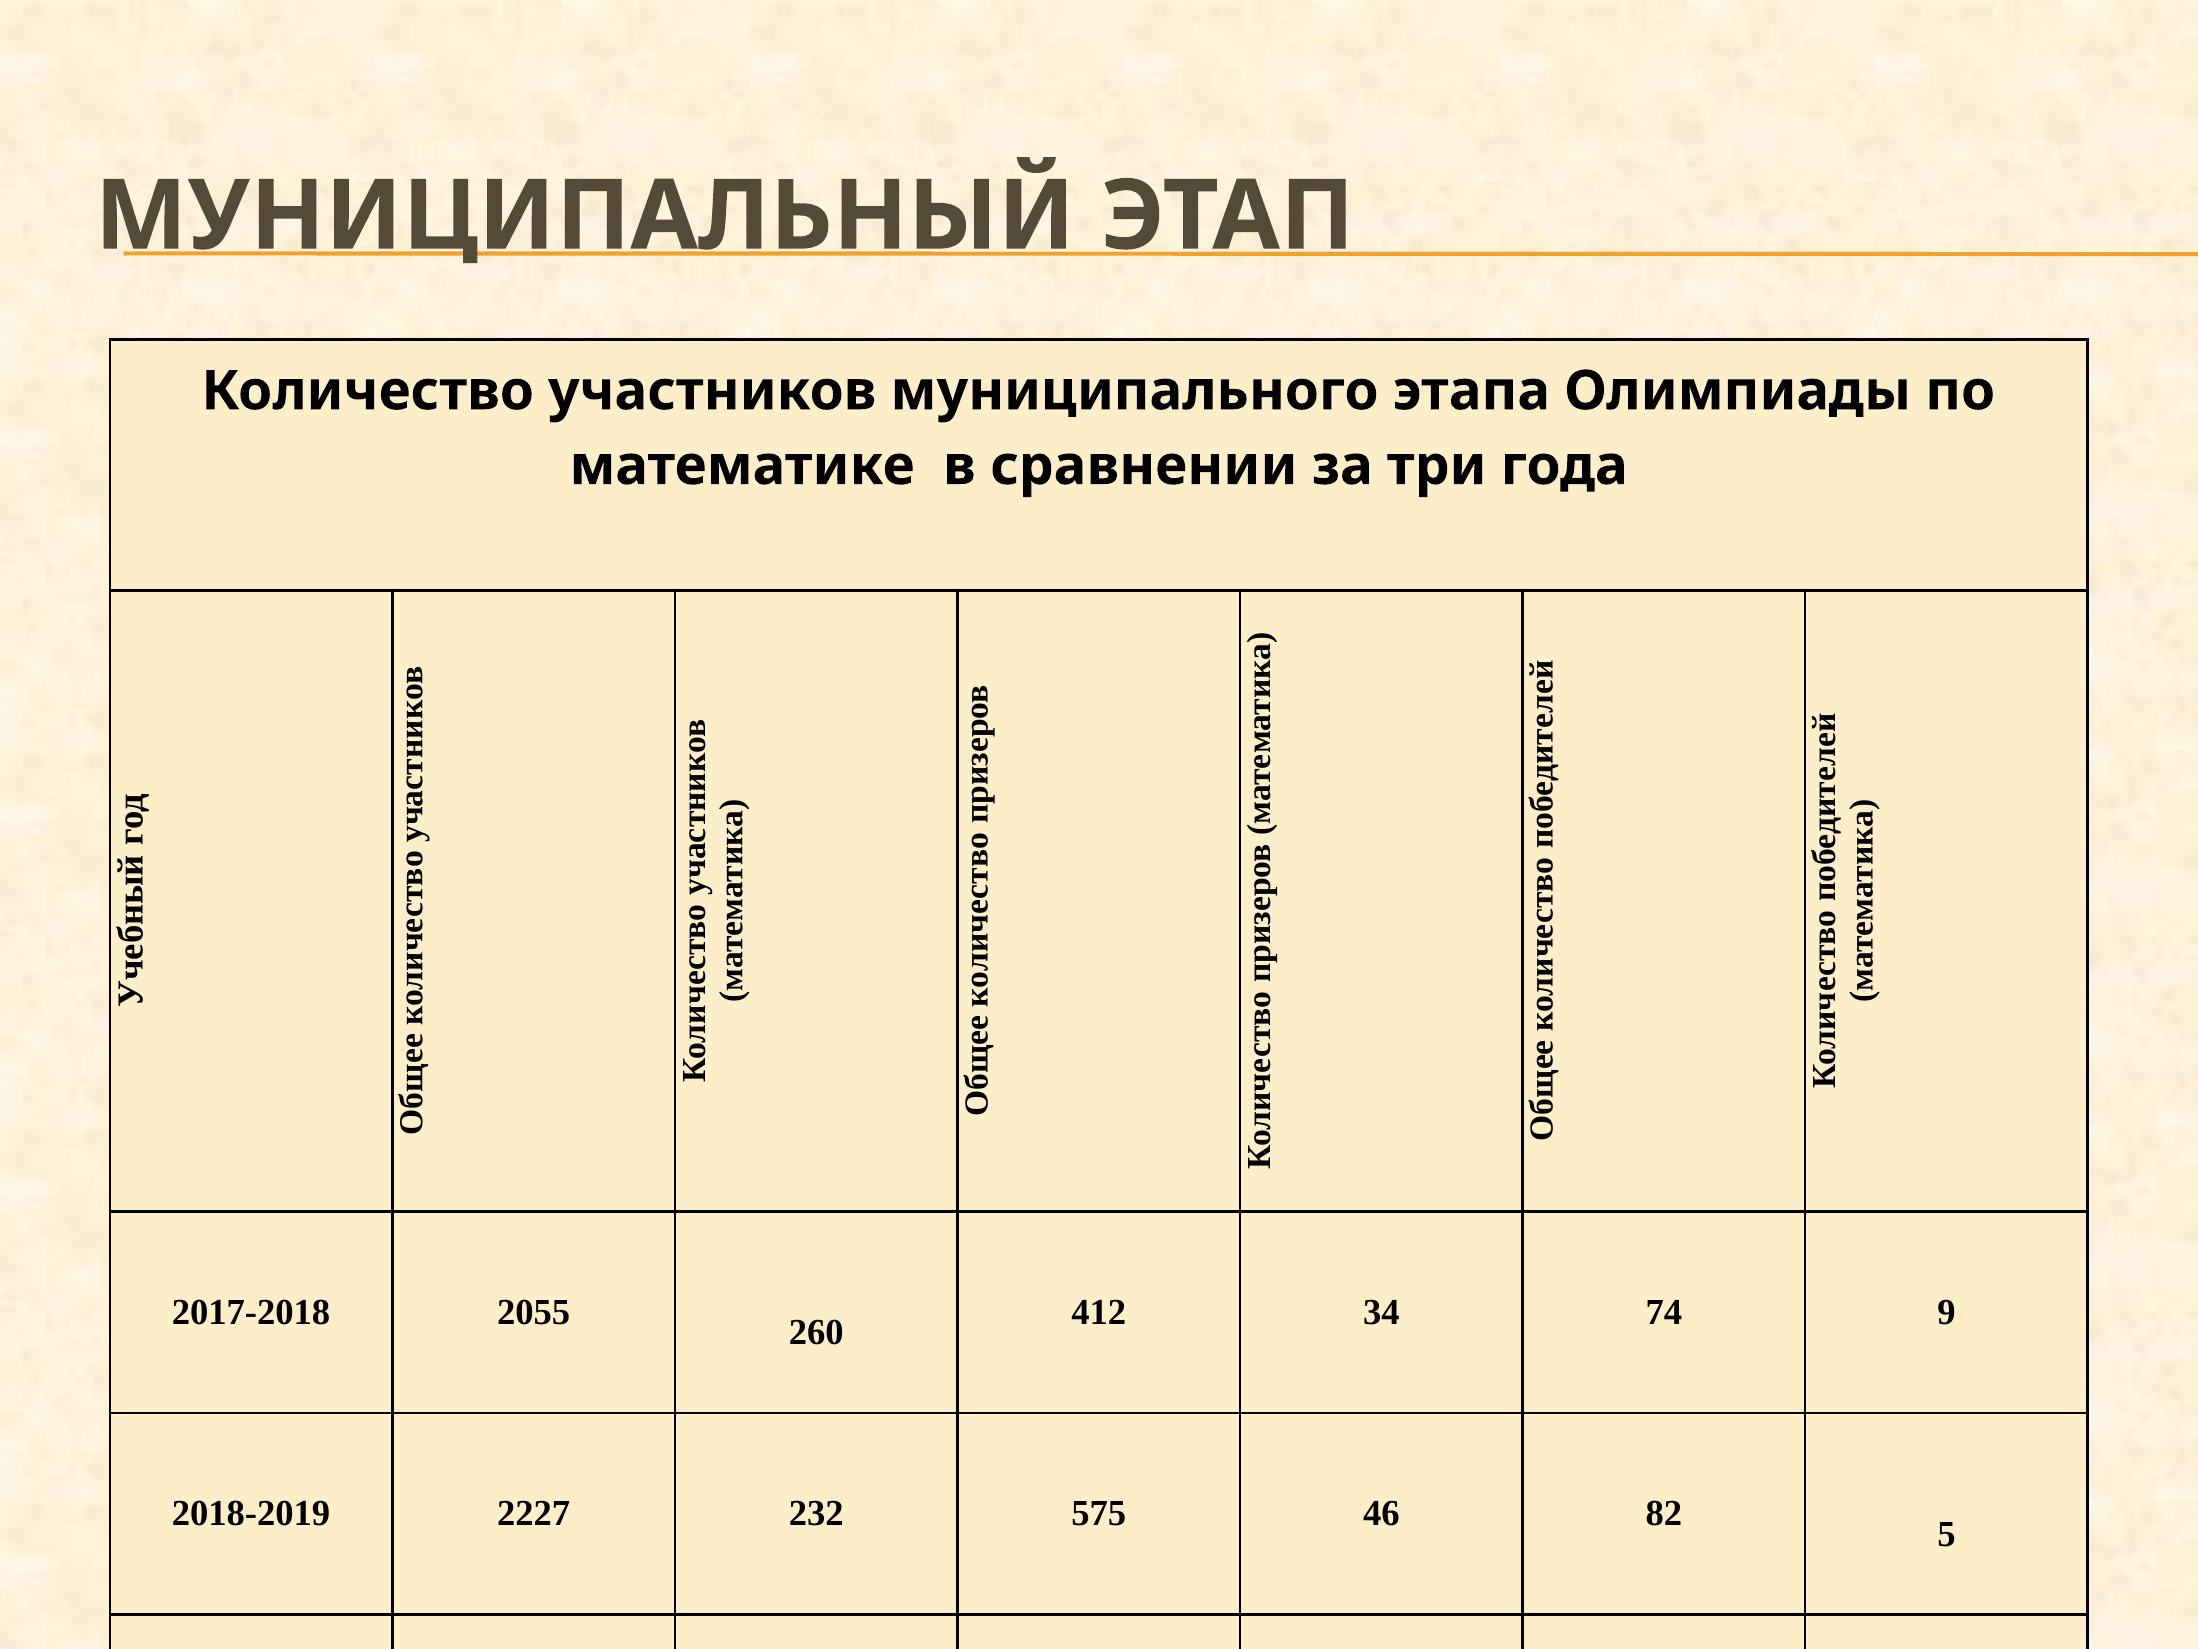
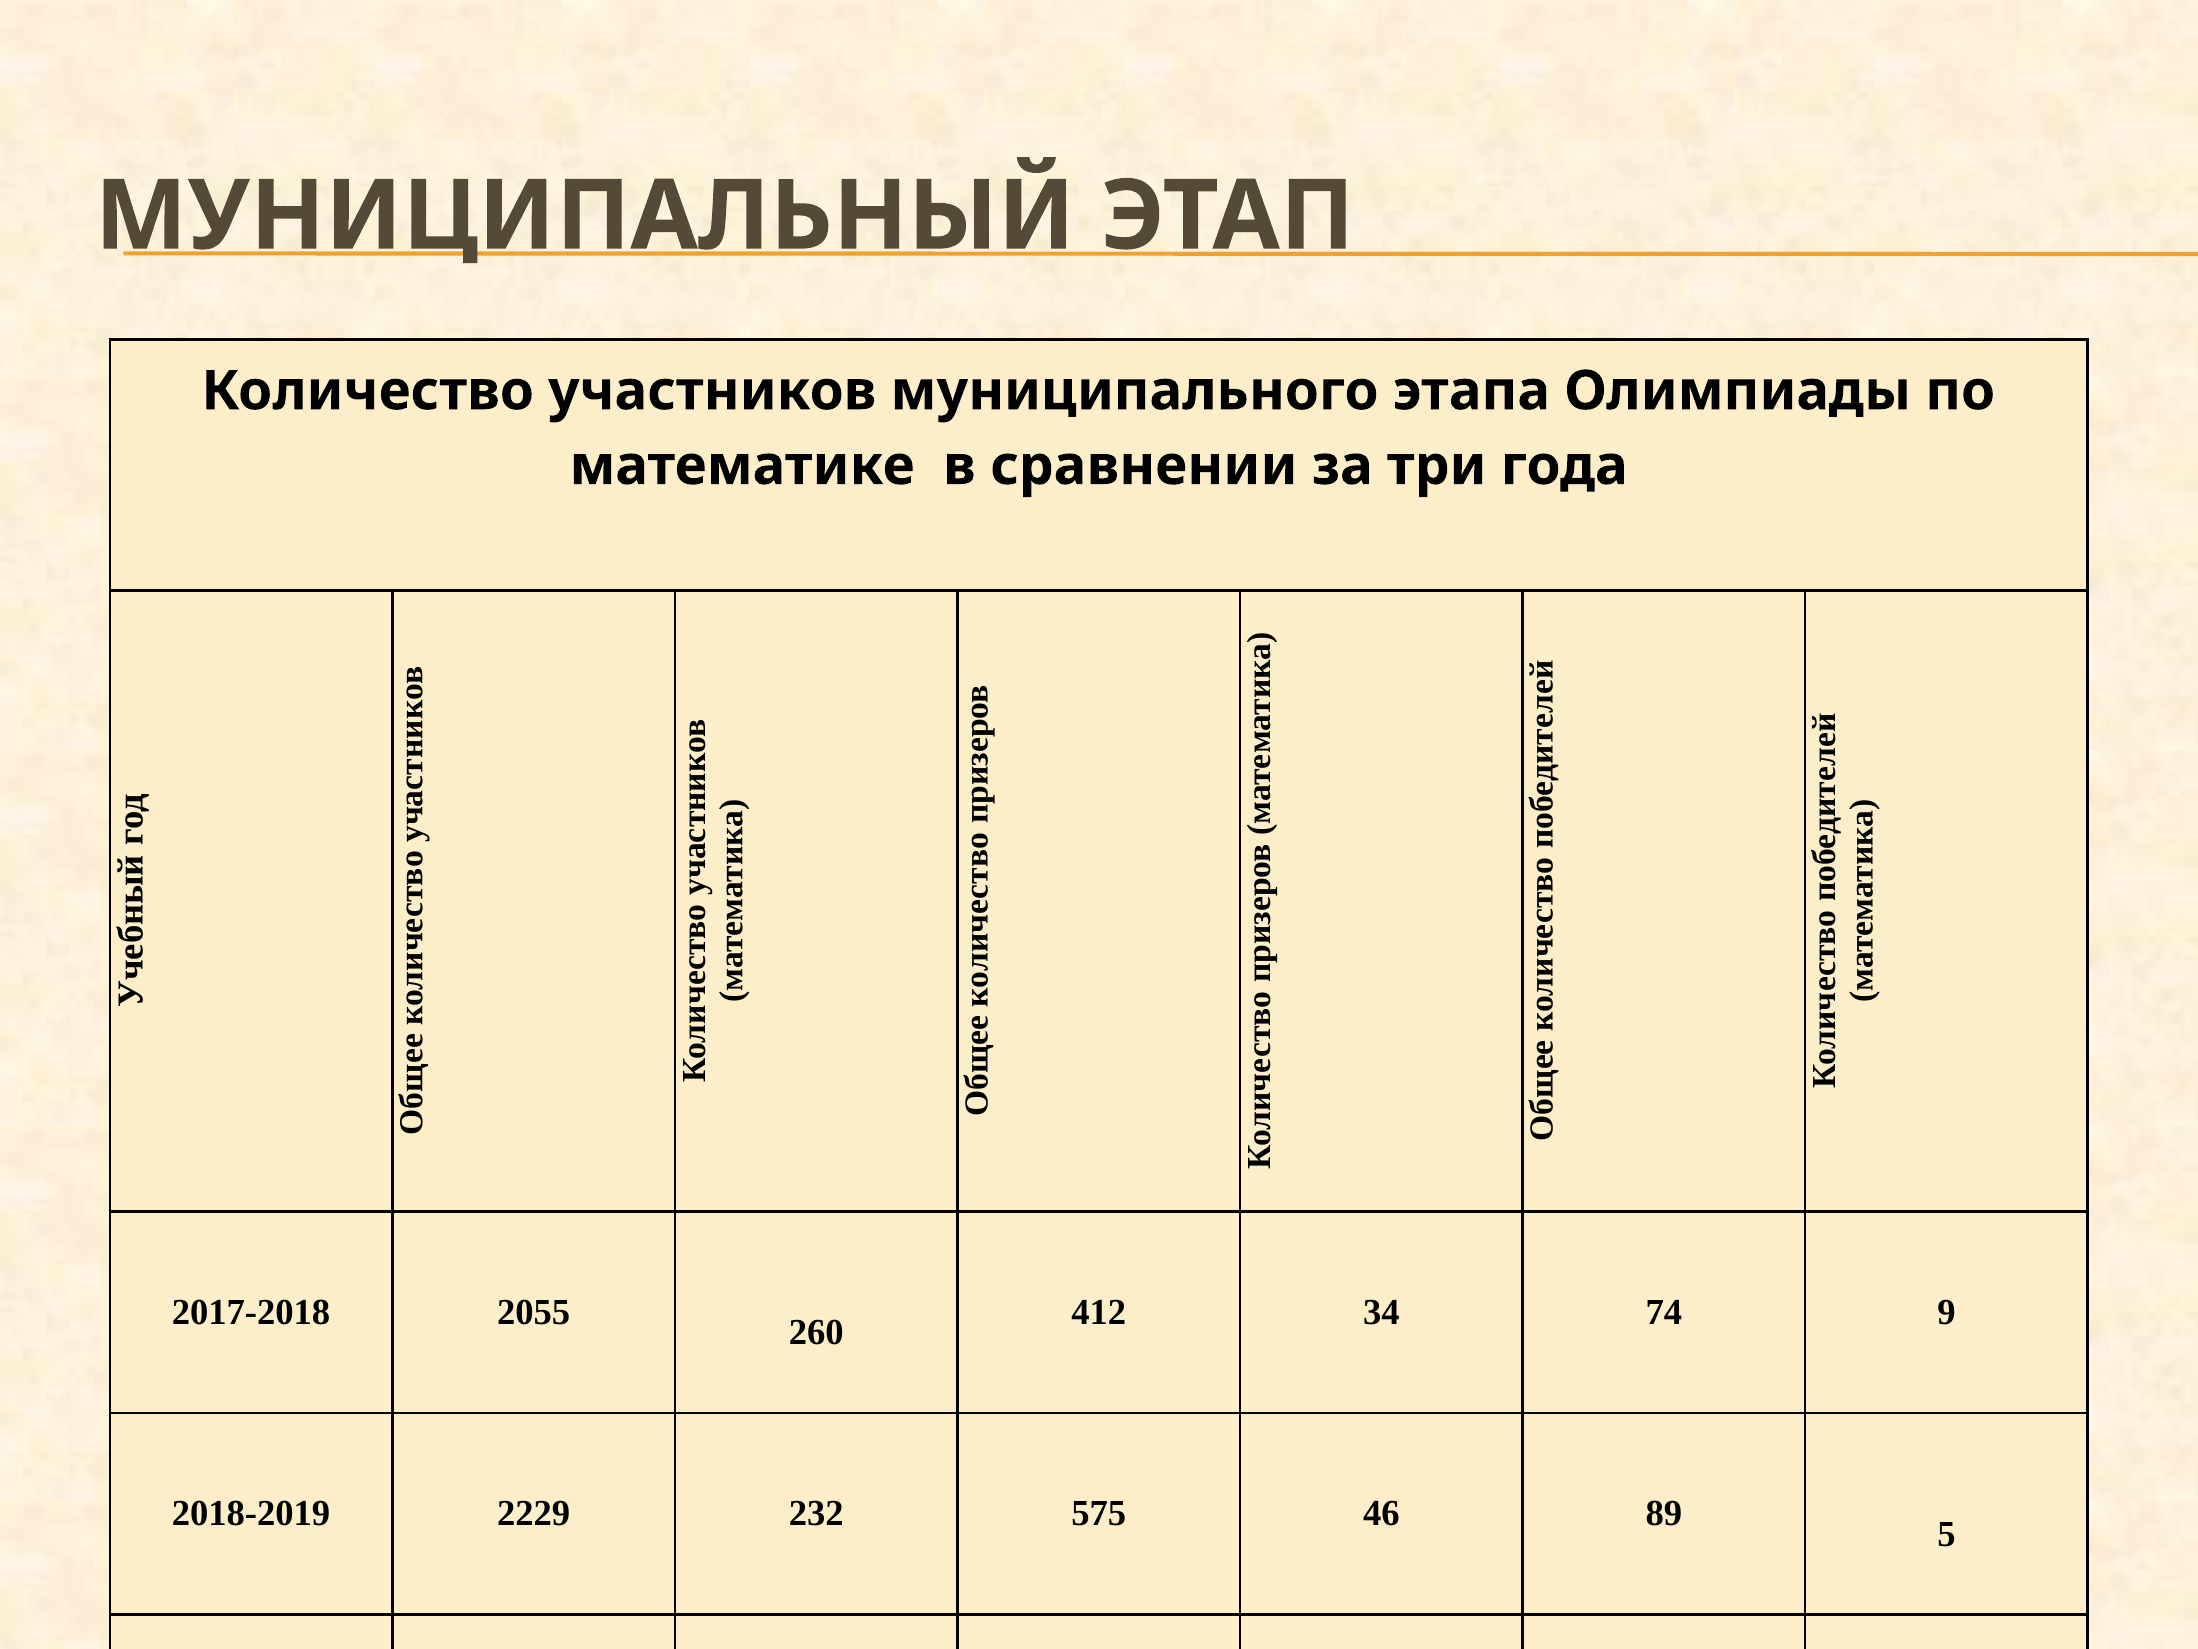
2227: 2227 -> 2229
46 82: 82 -> 89
